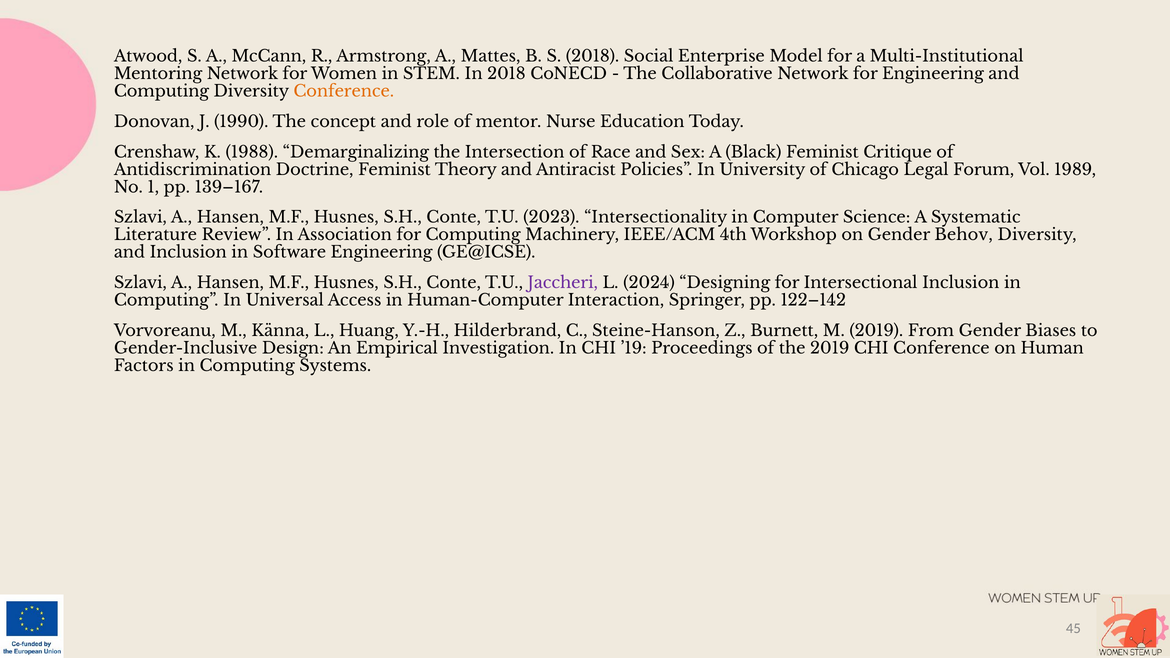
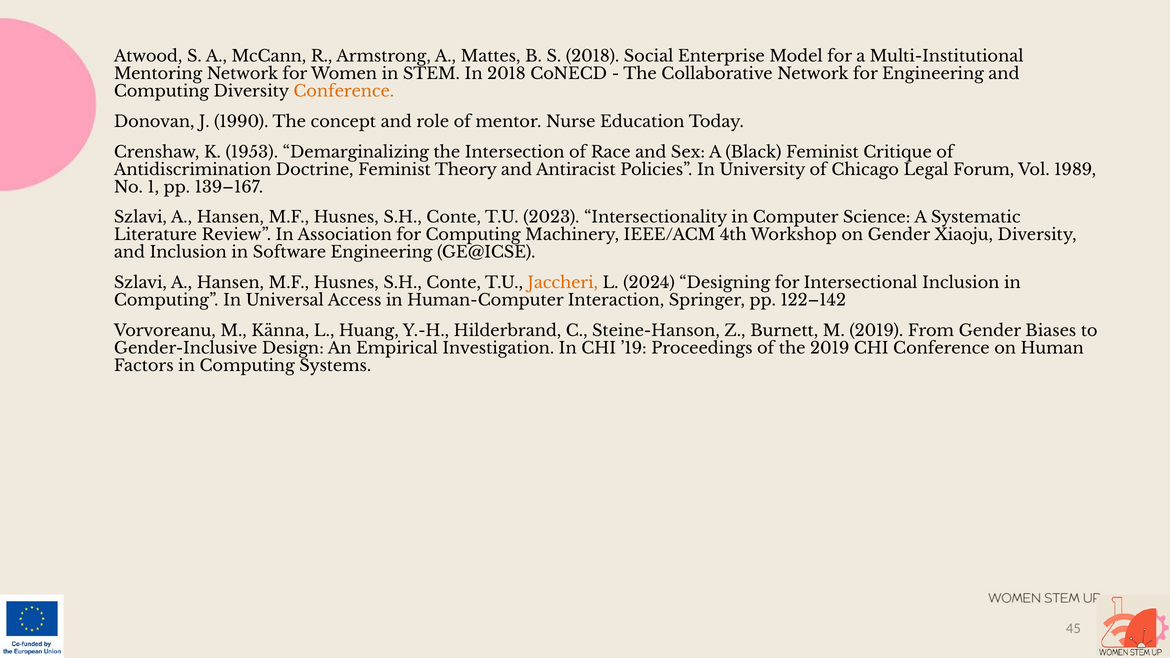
1988: 1988 -> 1953
Behov: Behov -> Xiaoju
Jaccheri colour: purple -> orange
